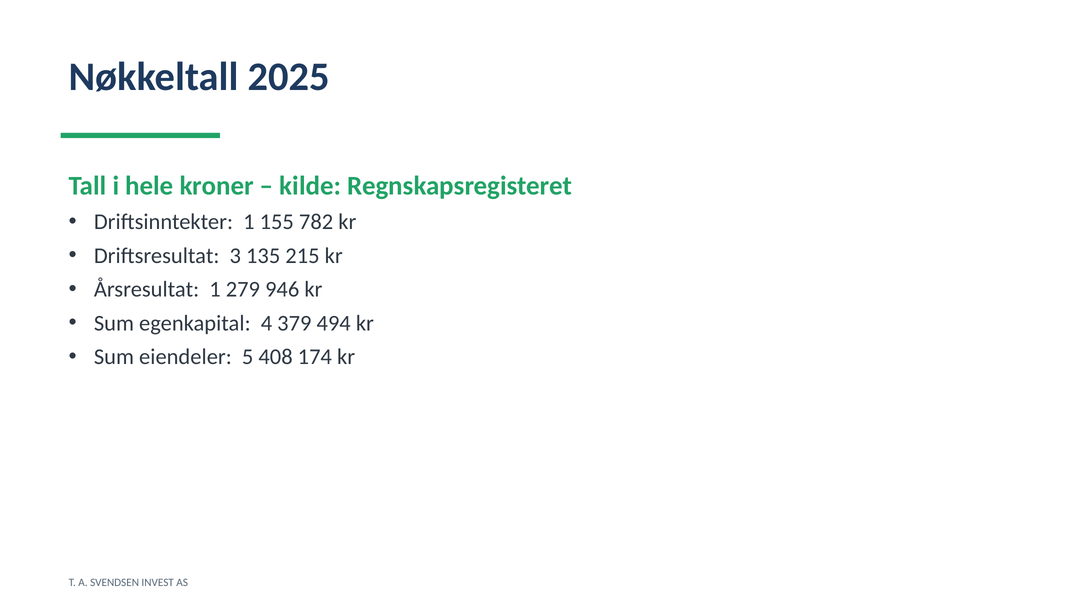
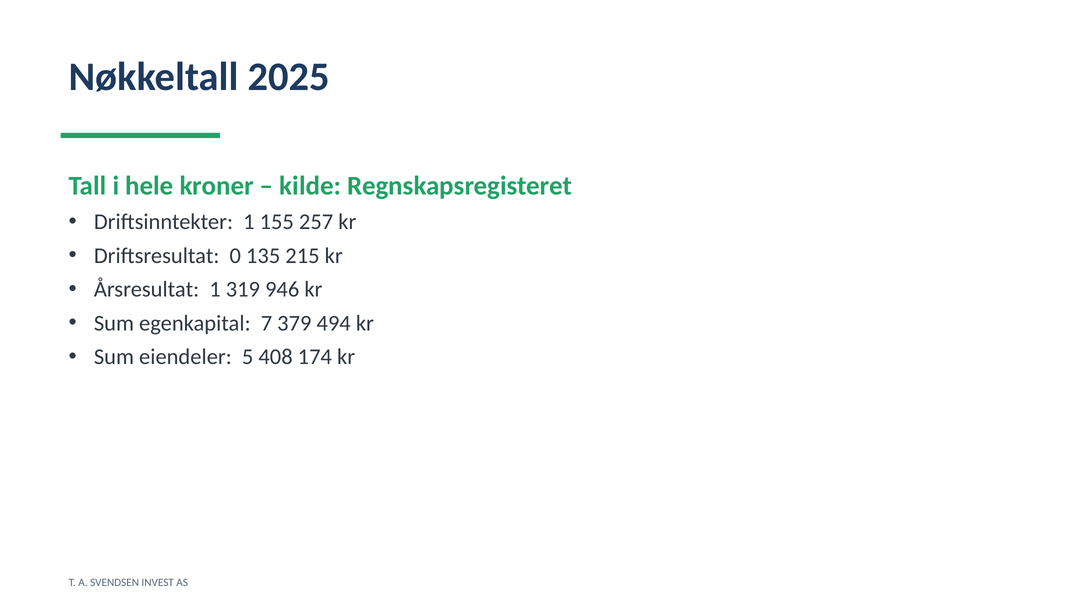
782: 782 -> 257
3: 3 -> 0
279: 279 -> 319
4: 4 -> 7
